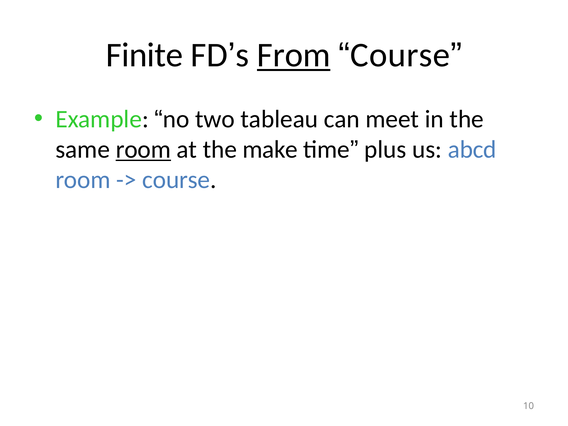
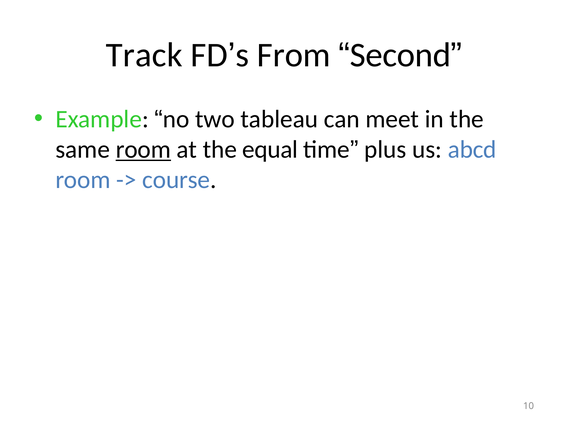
Finite: Finite -> Track
From underline: present -> none
Course at (400, 55): Course -> Second
make: make -> equal
